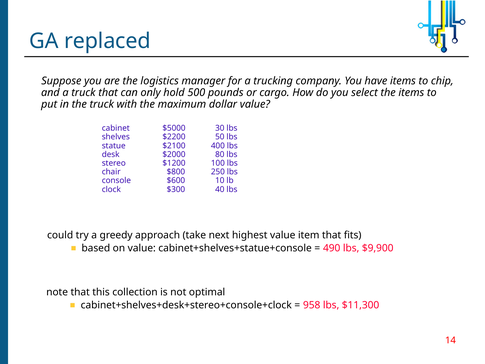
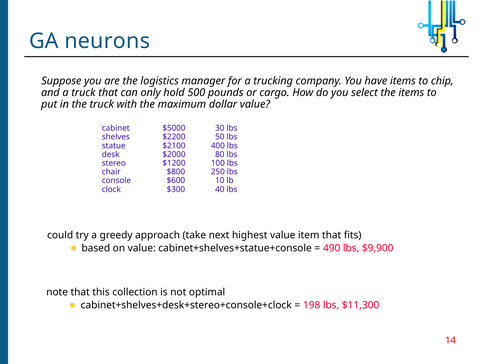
replaced: replaced -> neurons
958: 958 -> 198
